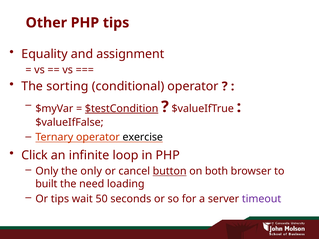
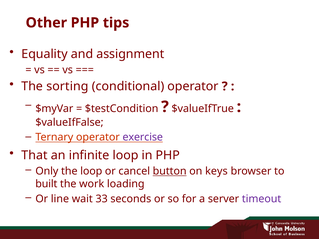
$testCondition underline: present -> none
exercise colour: black -> purple
Click: Click -> That
the only: only -> loop
both: both -> keys
need: need -> work
Or tips: tips -> line
50: 50 -> 33
